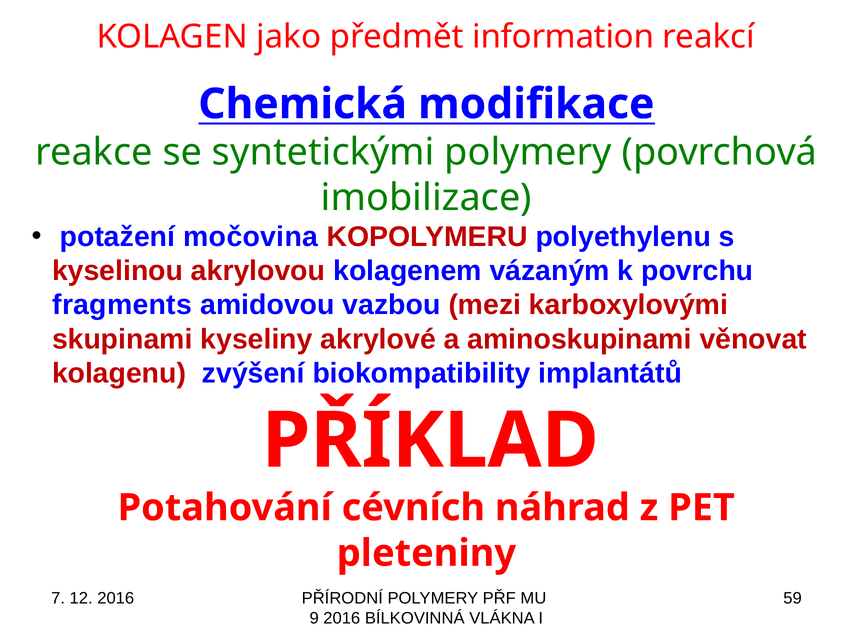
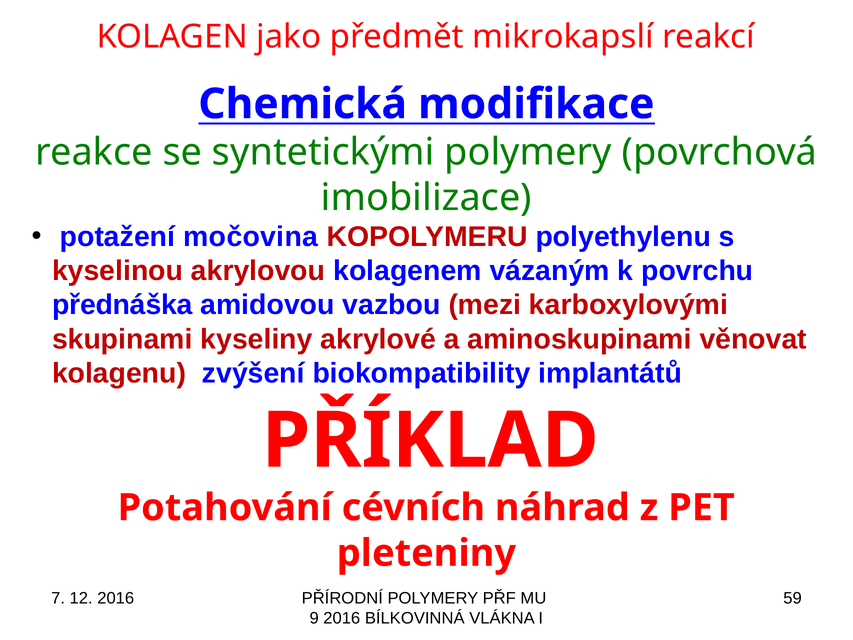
information: information -> mikrokapslí
fragments: fragments -> přednáška
